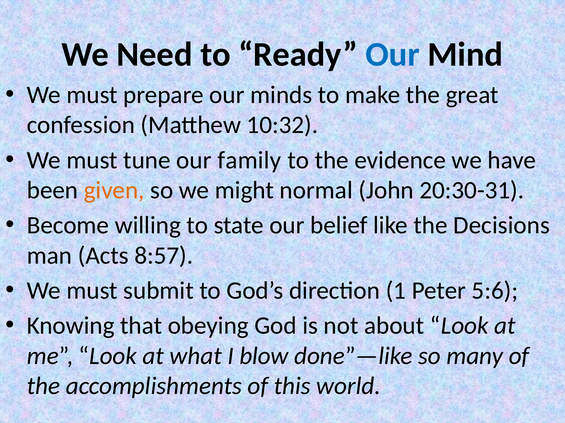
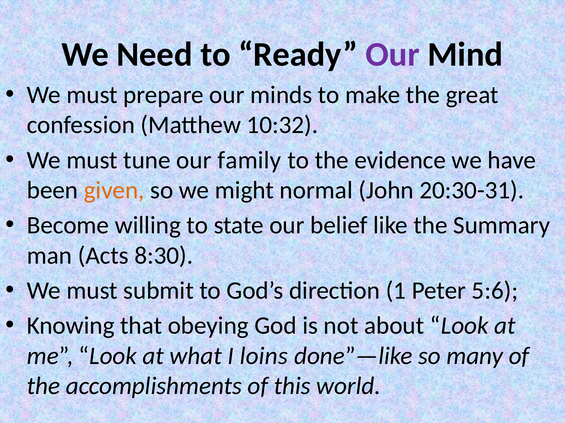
Our at (393, 55) colour: blue -> purple
Decisions: Decisions -> Summary
8:57: 8:57 -> 8:30
blow: blow -> loins
